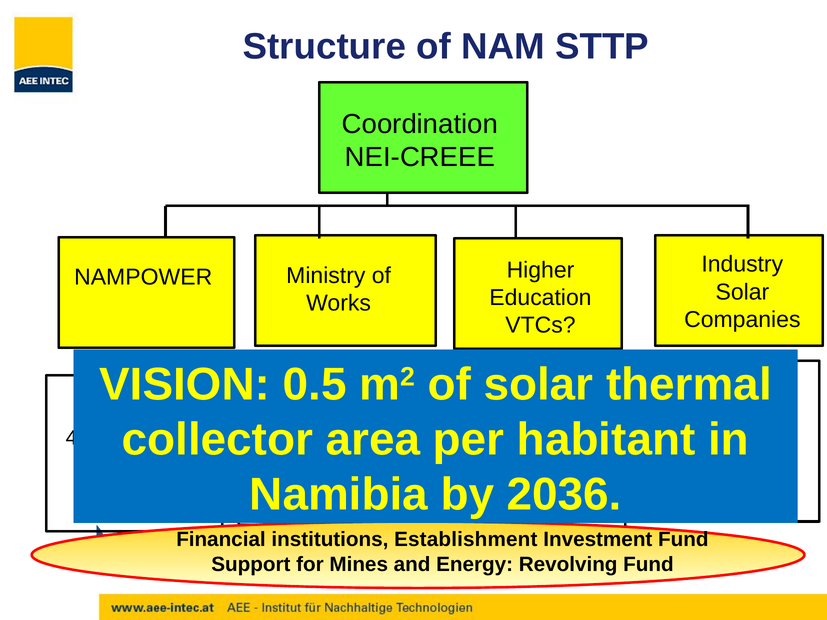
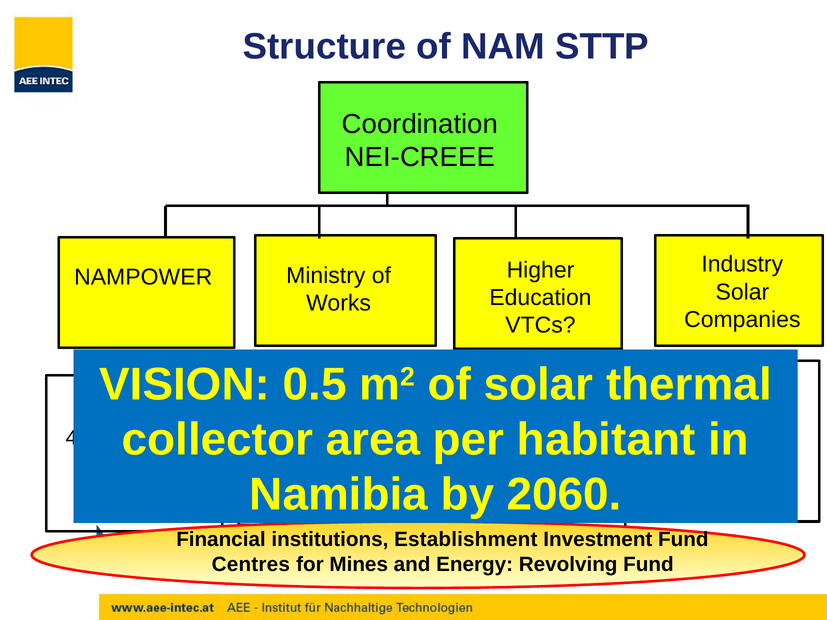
2036: 2036 -> 2060
Support: Support -> Centres
